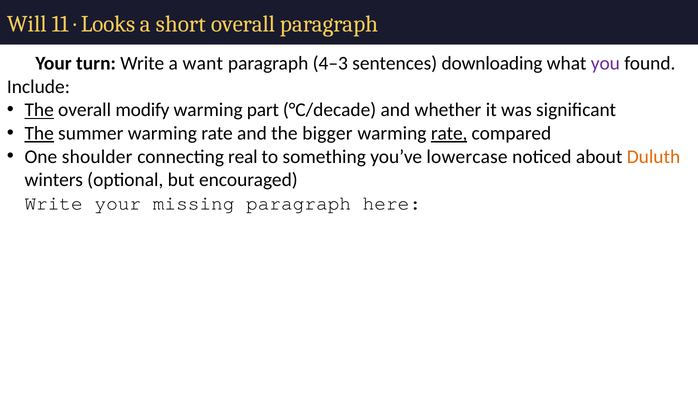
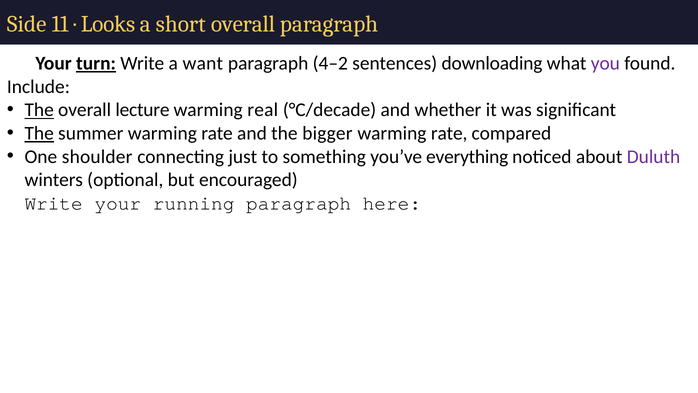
Will: Will -> Side
turn underline: none -> present
4–3: 4–3 -> 4–2
modify: modify -> lecture
part: part -> real
rate at (449, 133) underline: present -> none
real: real -> just
lowercase: lowercase -> everything
Duluth colour: orange -> purple
missing: missing -> running
